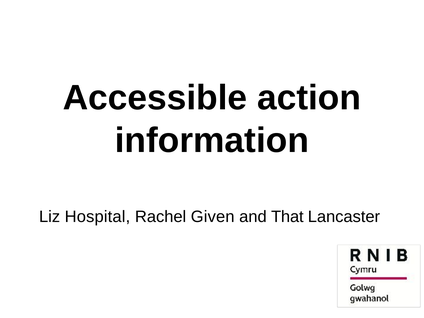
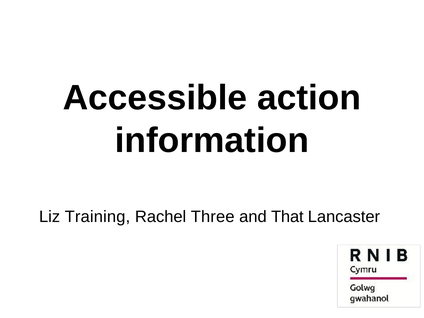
Hospital: Hospital -> Training
Given: Given -> Three
